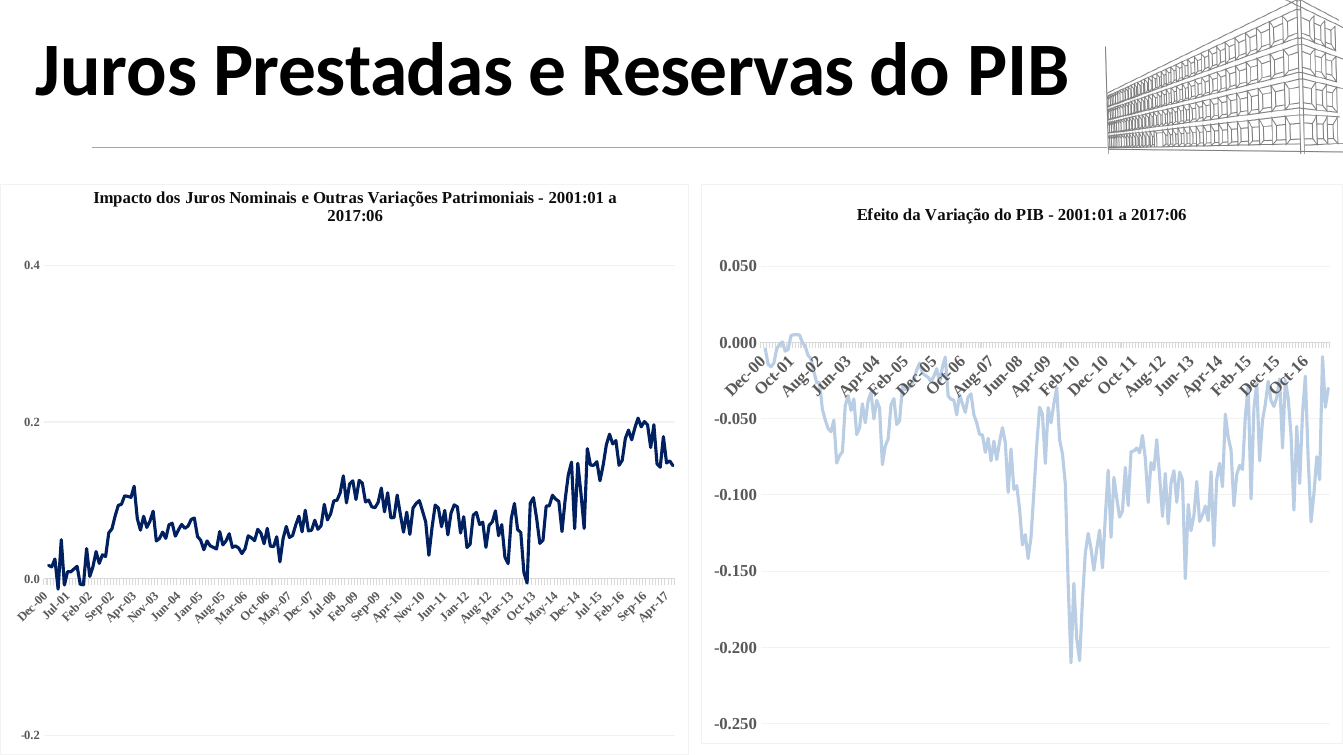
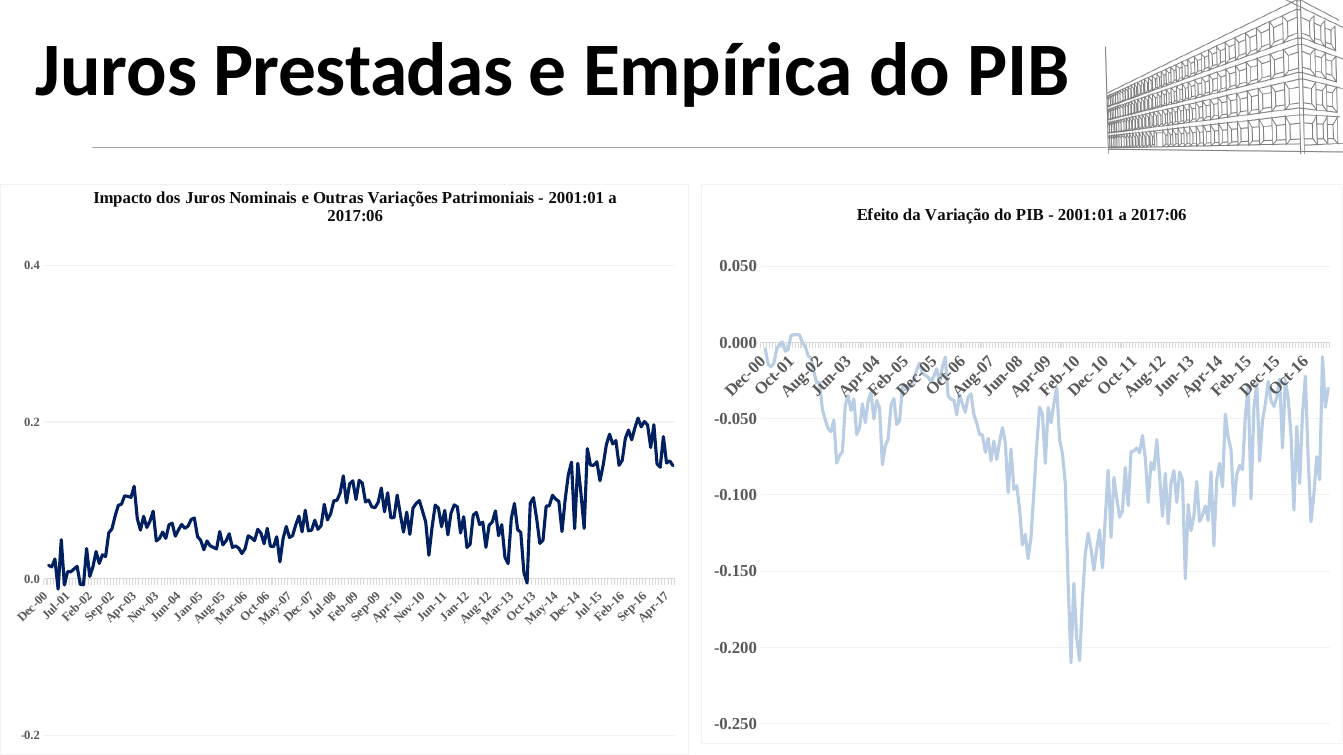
Reservas: Reservas -> Empírica
